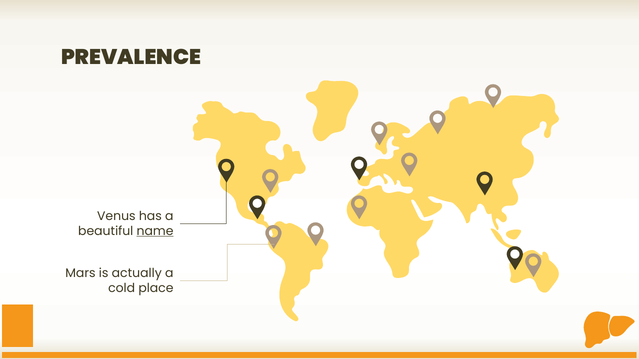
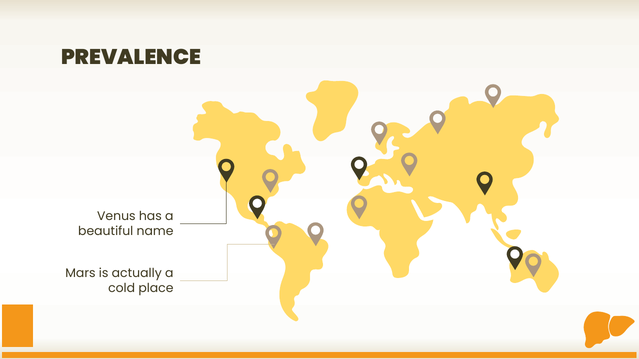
name underline: present -> none
